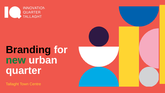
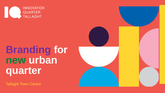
Branding colour: black -> purple
